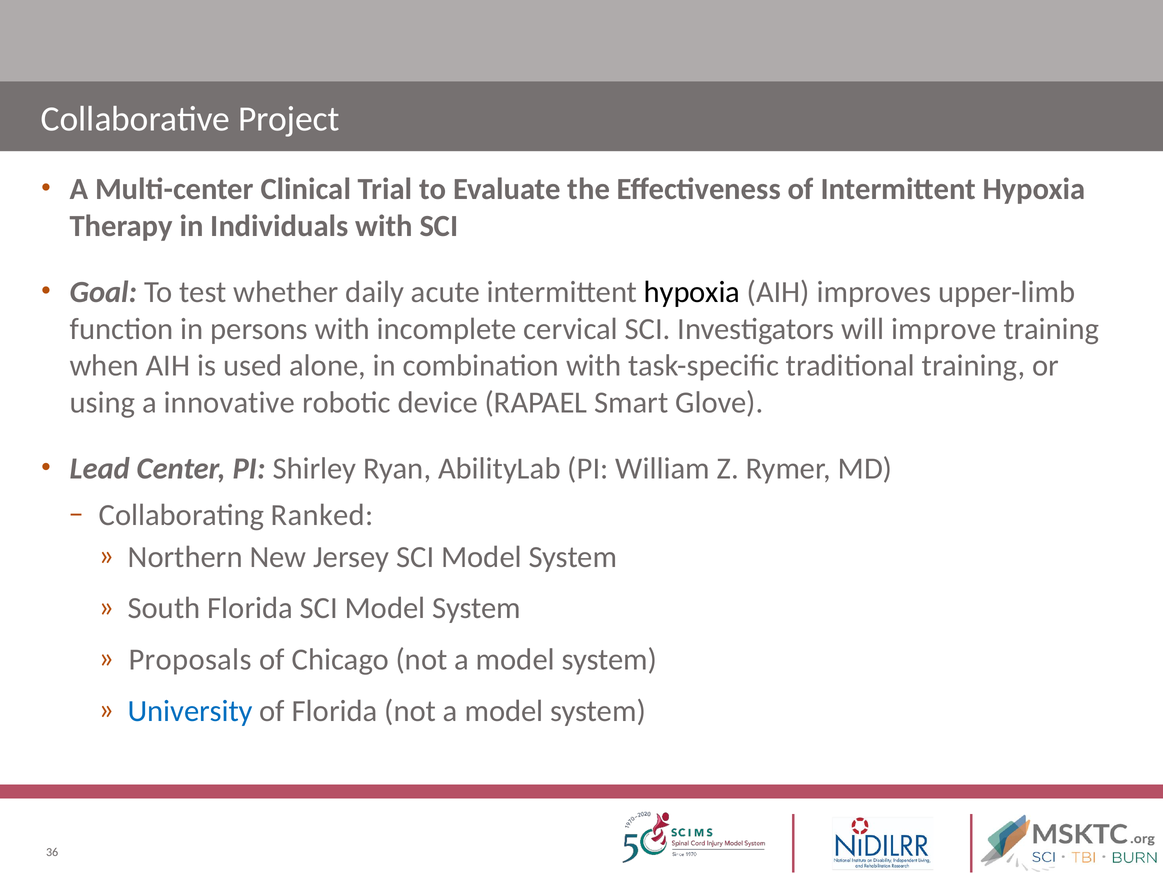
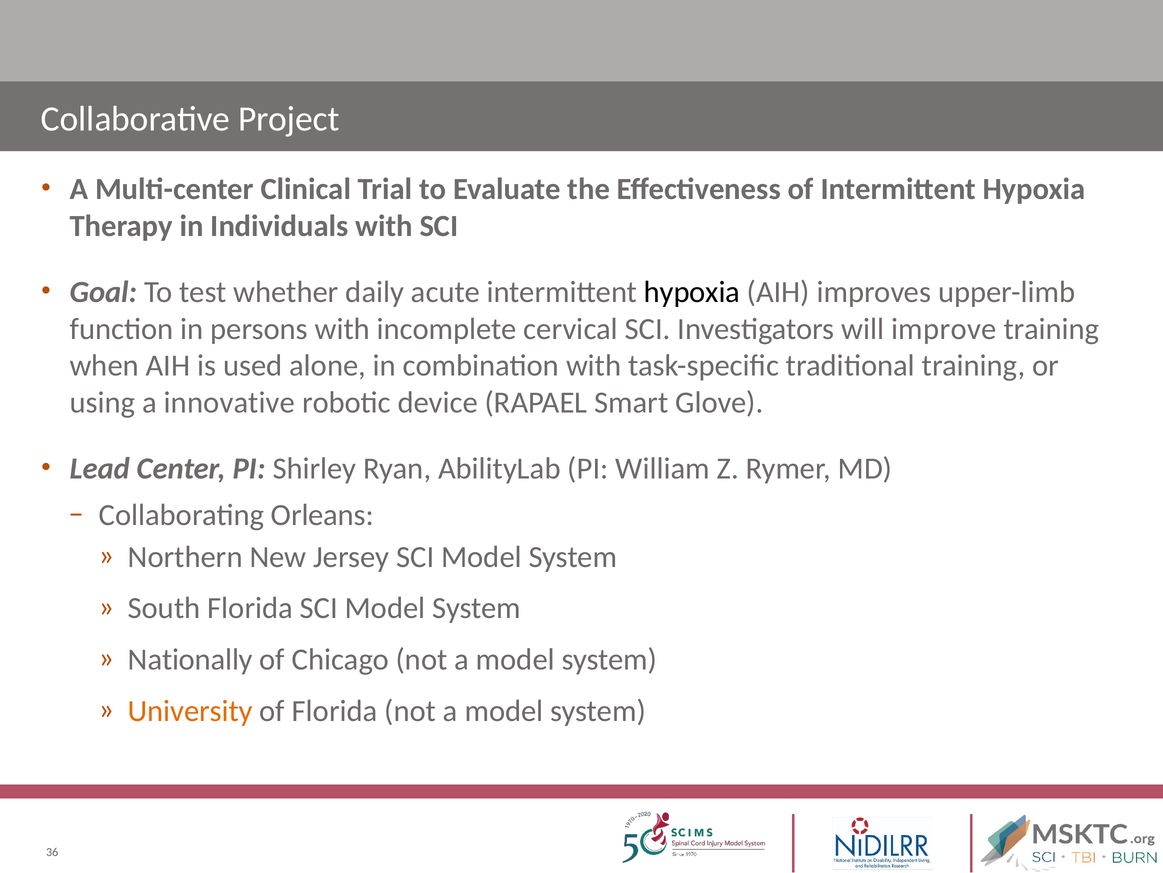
Ranked: Ranked -> Orleans
Proposals: Proposals -> Nationally
University colour: blue -> orange
